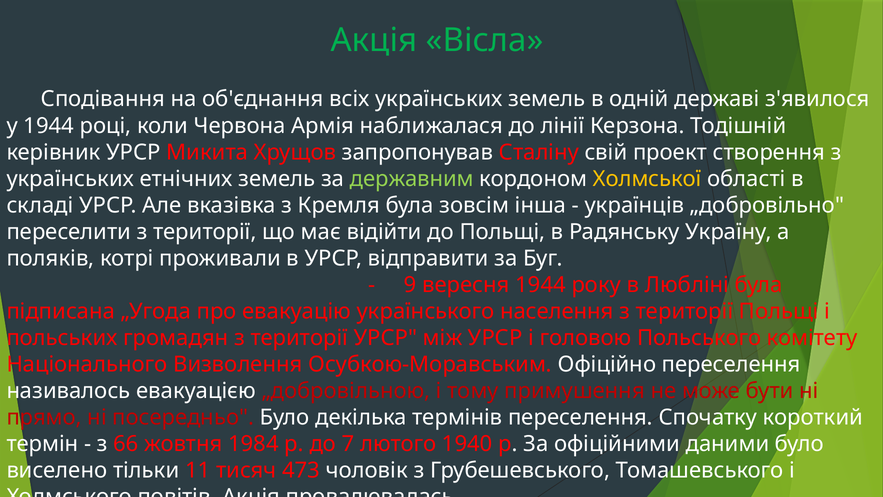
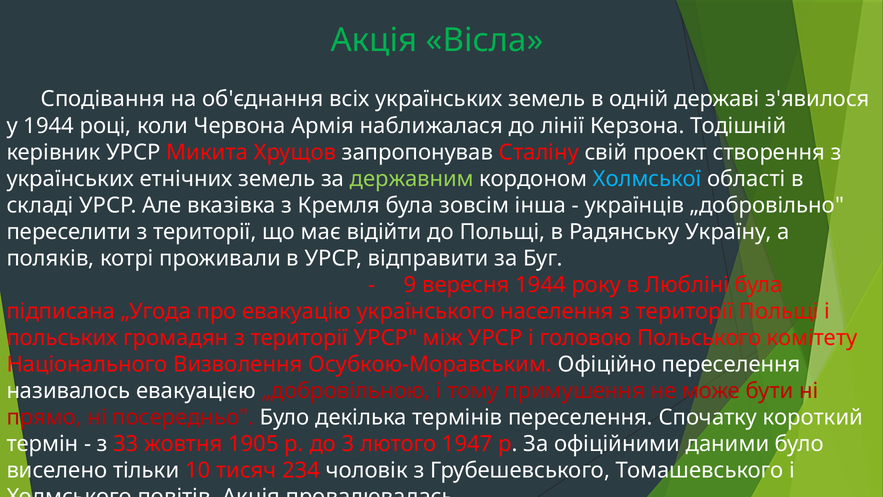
Холмської colour: yellow -> light blue
66: 66 -> 33
1984: 1984 -> 1905
7: 7 -> 3
1940: 1940 -> 1947
11: 11 -> 10
473: 473 -> 234
